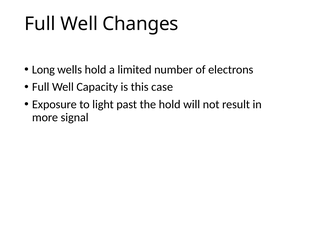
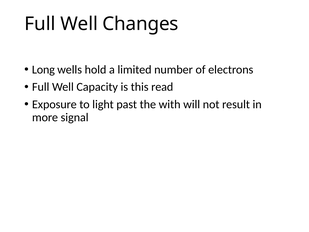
case: case -> read
the hold: hold -> with
